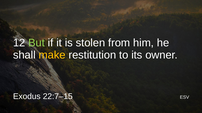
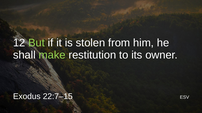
make colour: yellow -> light green
